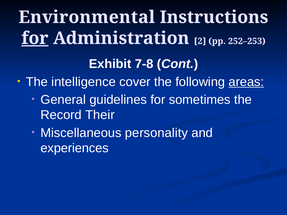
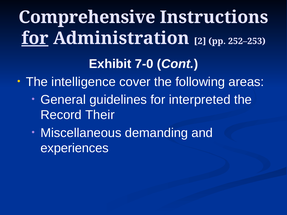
Environmental: Environmental -> Comprehensive
7-8: 7-8 -> 7-0
areas underline: present -> none
sometimes: sometimes -> interpreted
personality: personality -> demanding
